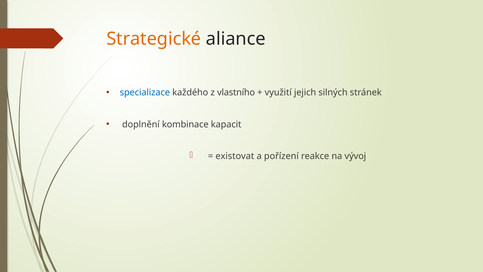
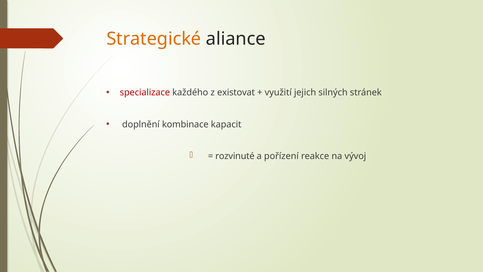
specializace colour: blue -> red
vlastního: vlastního -> existovat
existovat: existovat -> rozvinuté
